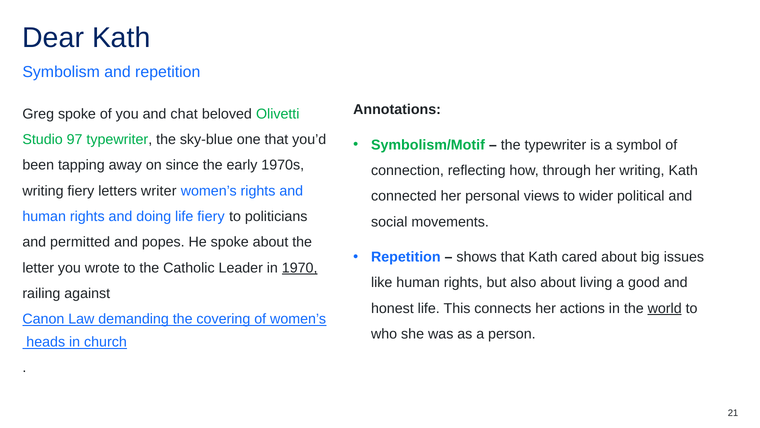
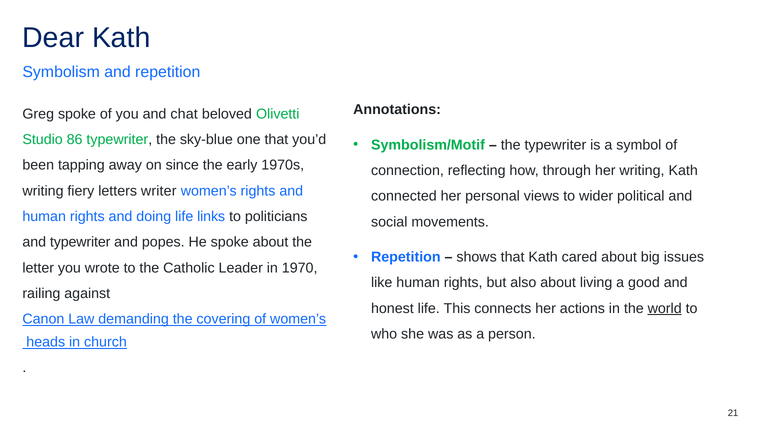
97: 97 -> 86
life fiery: fiery -> links
and permitted: permitted -> typewriter
1970 underline: present -> none
